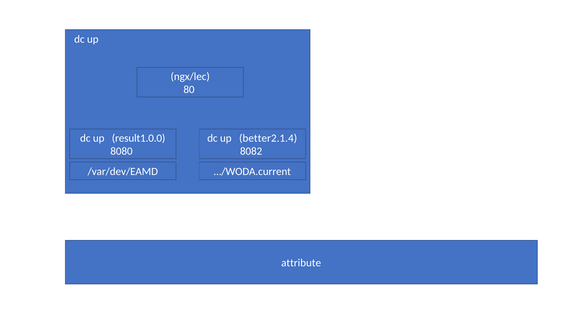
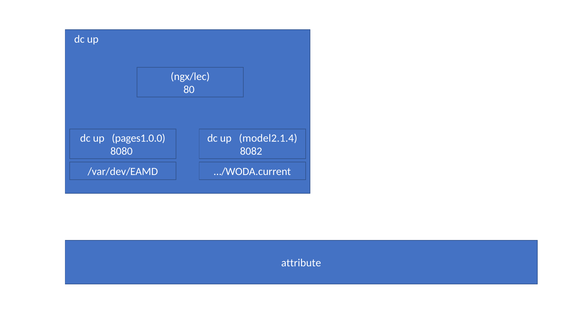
result1.0.0: result1.0.0 -> pages1.0.0
better2.1.4: better2.1.4 -> model2.1.4
